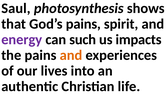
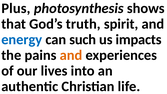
Saul: Saul -> Plus
God’s pains: pains -> truth
energy colour: purple -> blue
